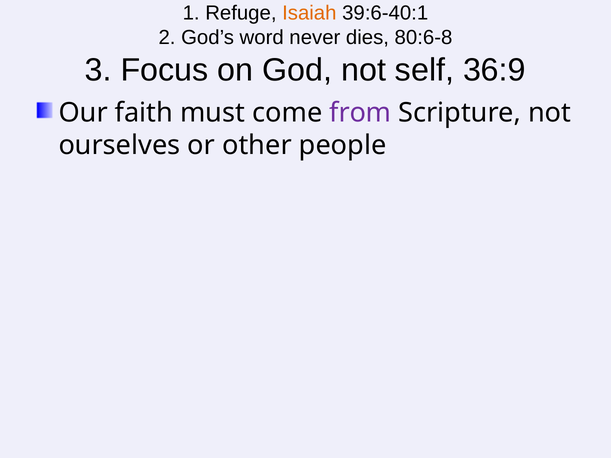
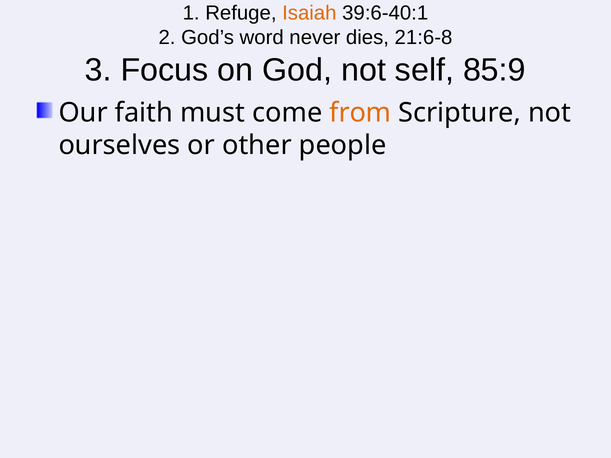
80:6-8: 80:6-8 -> 21:6-8
36:9: 36:9 -> 85:9
from colour: purple -> orange
